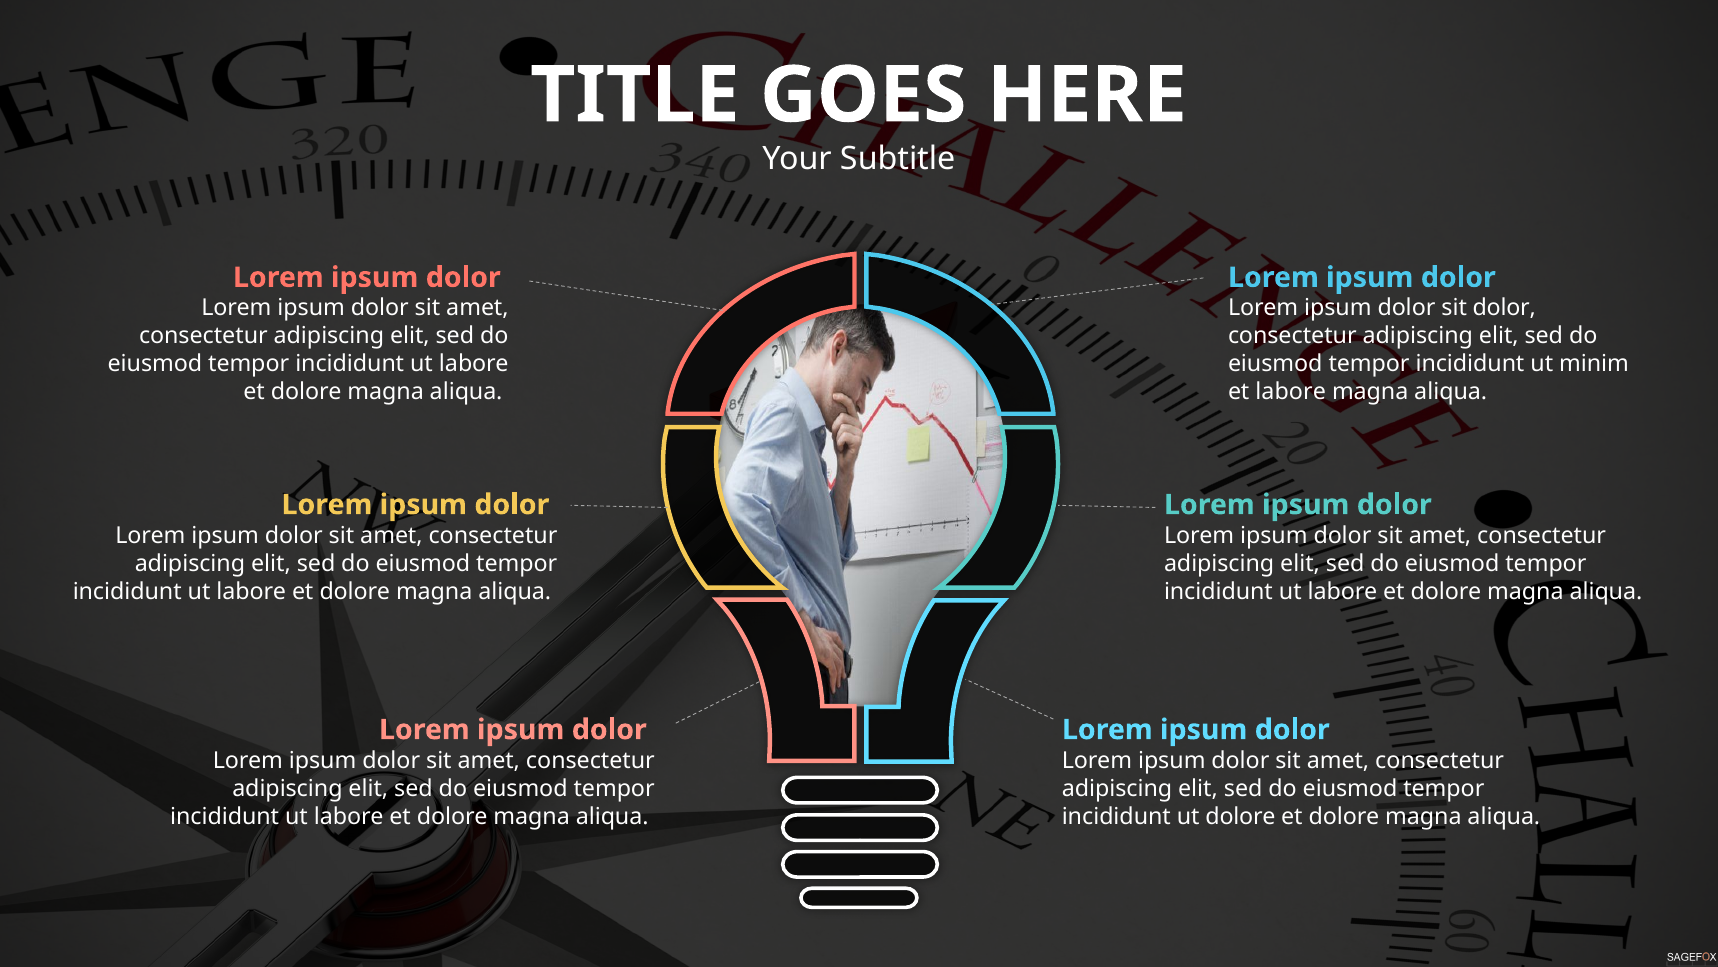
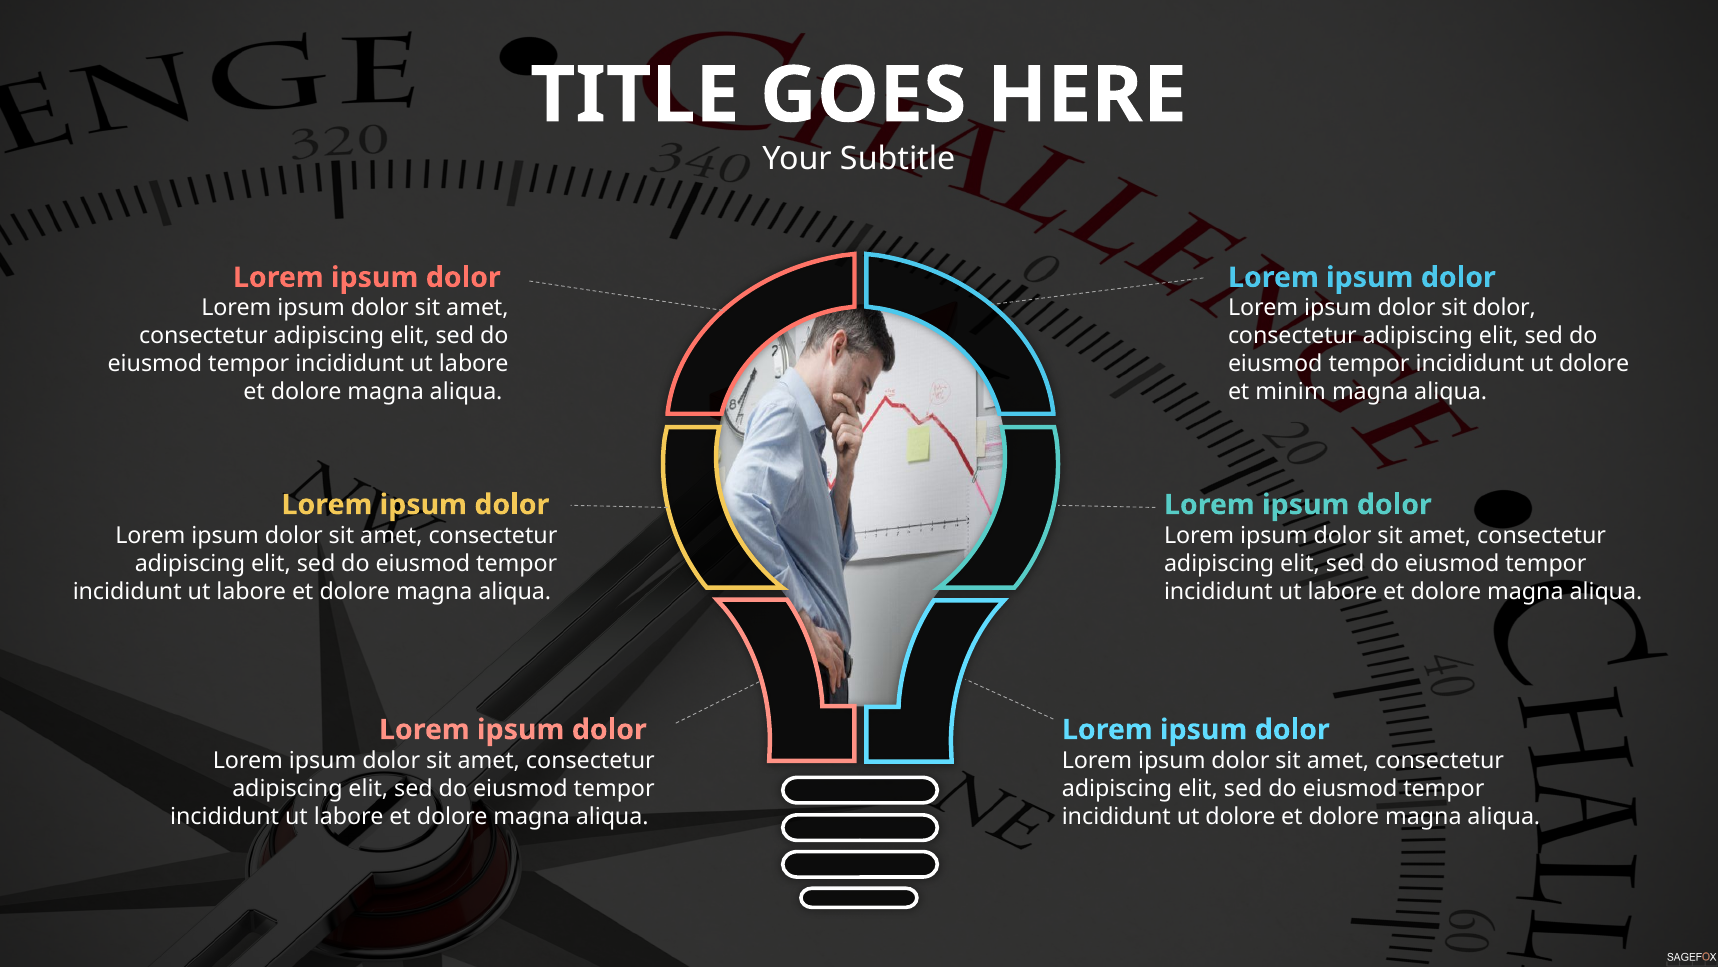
minim at (1594, 364): minim -> dolore
et labore: labore -> minim
